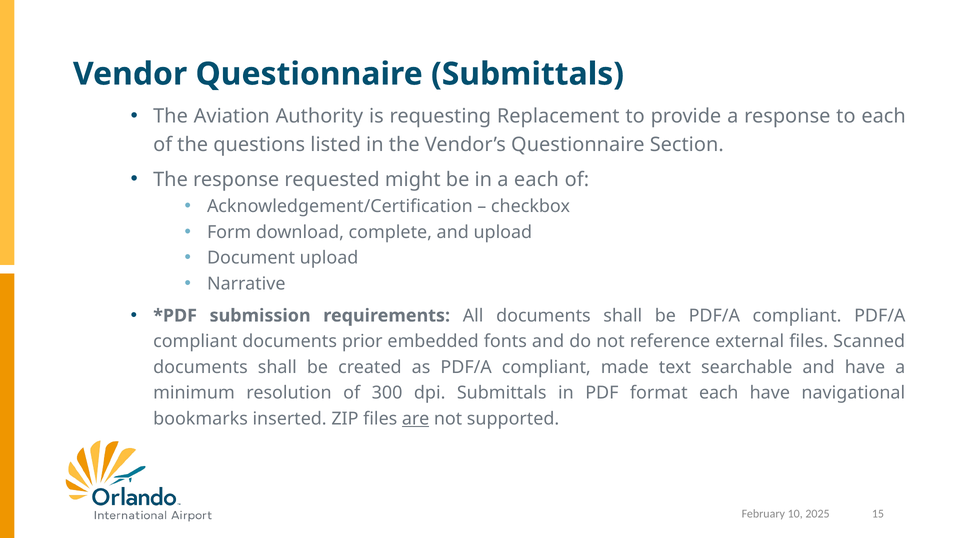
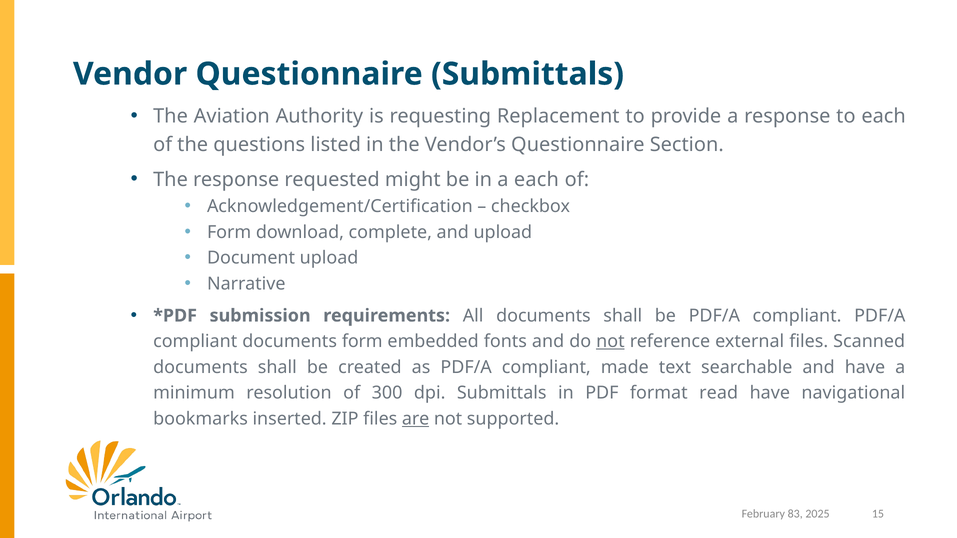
documents prior: prior -> form
not at (610, 342) underline: none -> present
format each: each -> read
10: 10 -> 83
